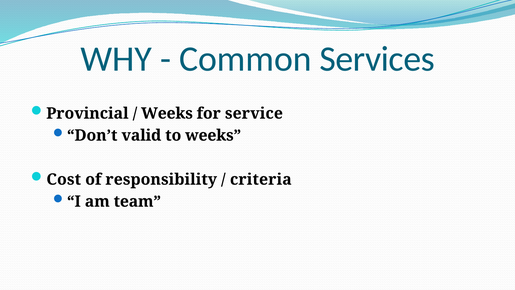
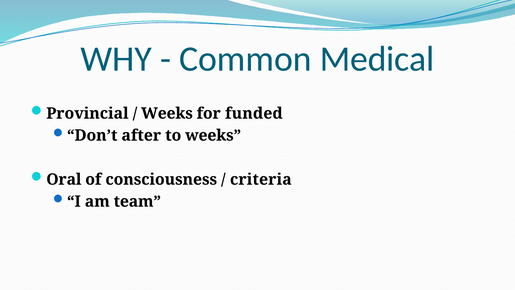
Services: Services -> Medical
service: service -> funded
valid: valid -> after
Cost: Cost -> Oral
responsibility: responsibility -> consciousness
